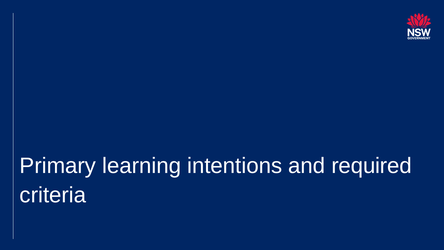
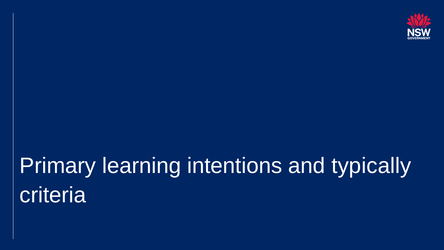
required: required -> typically
